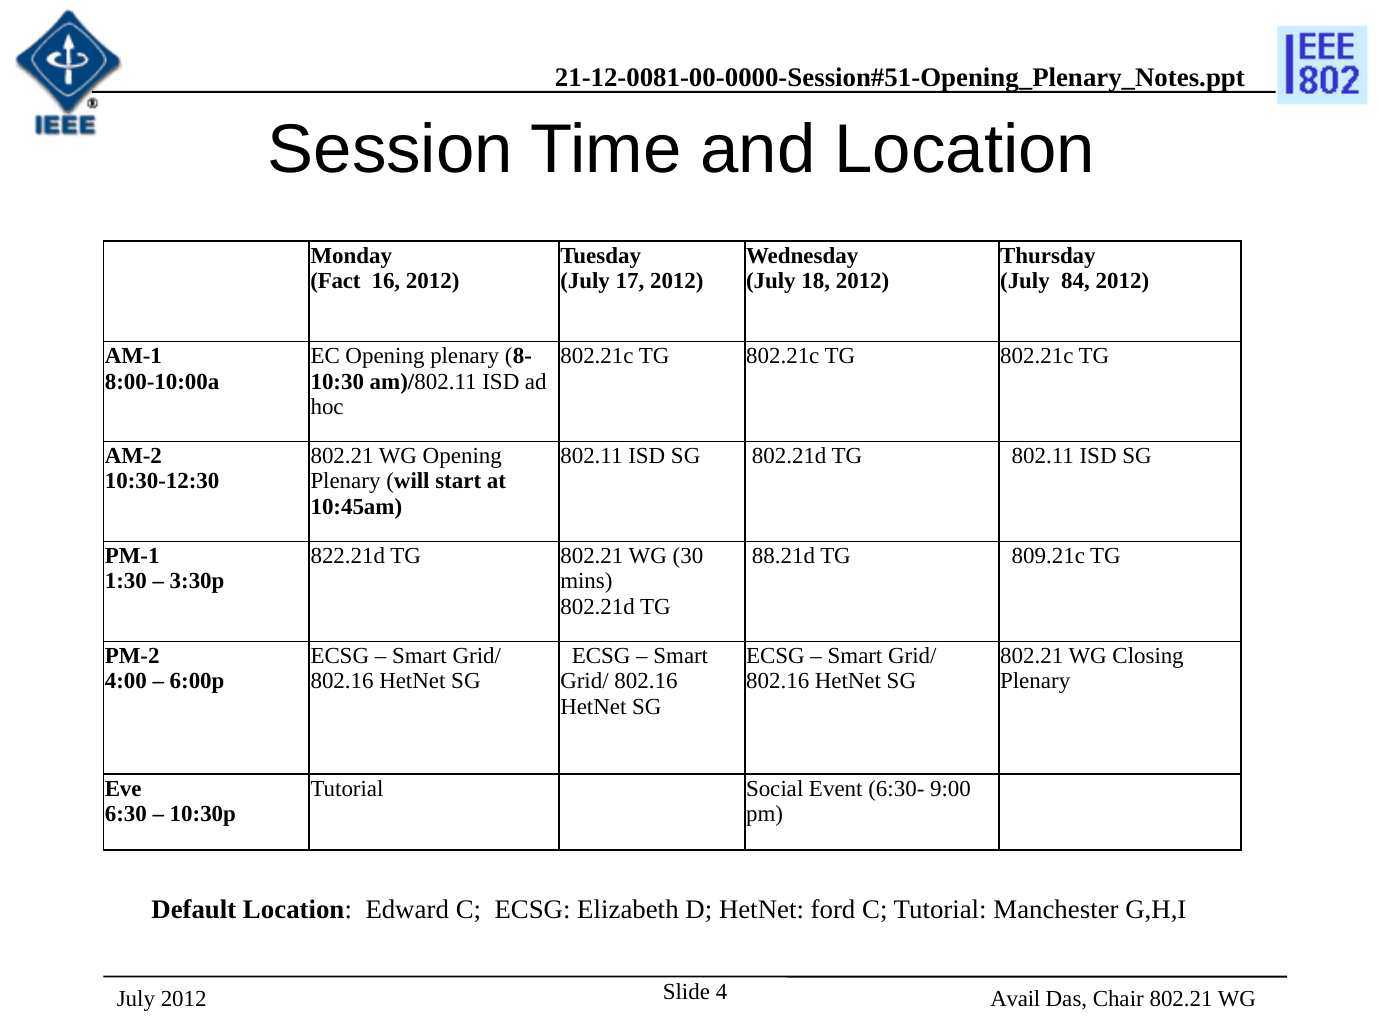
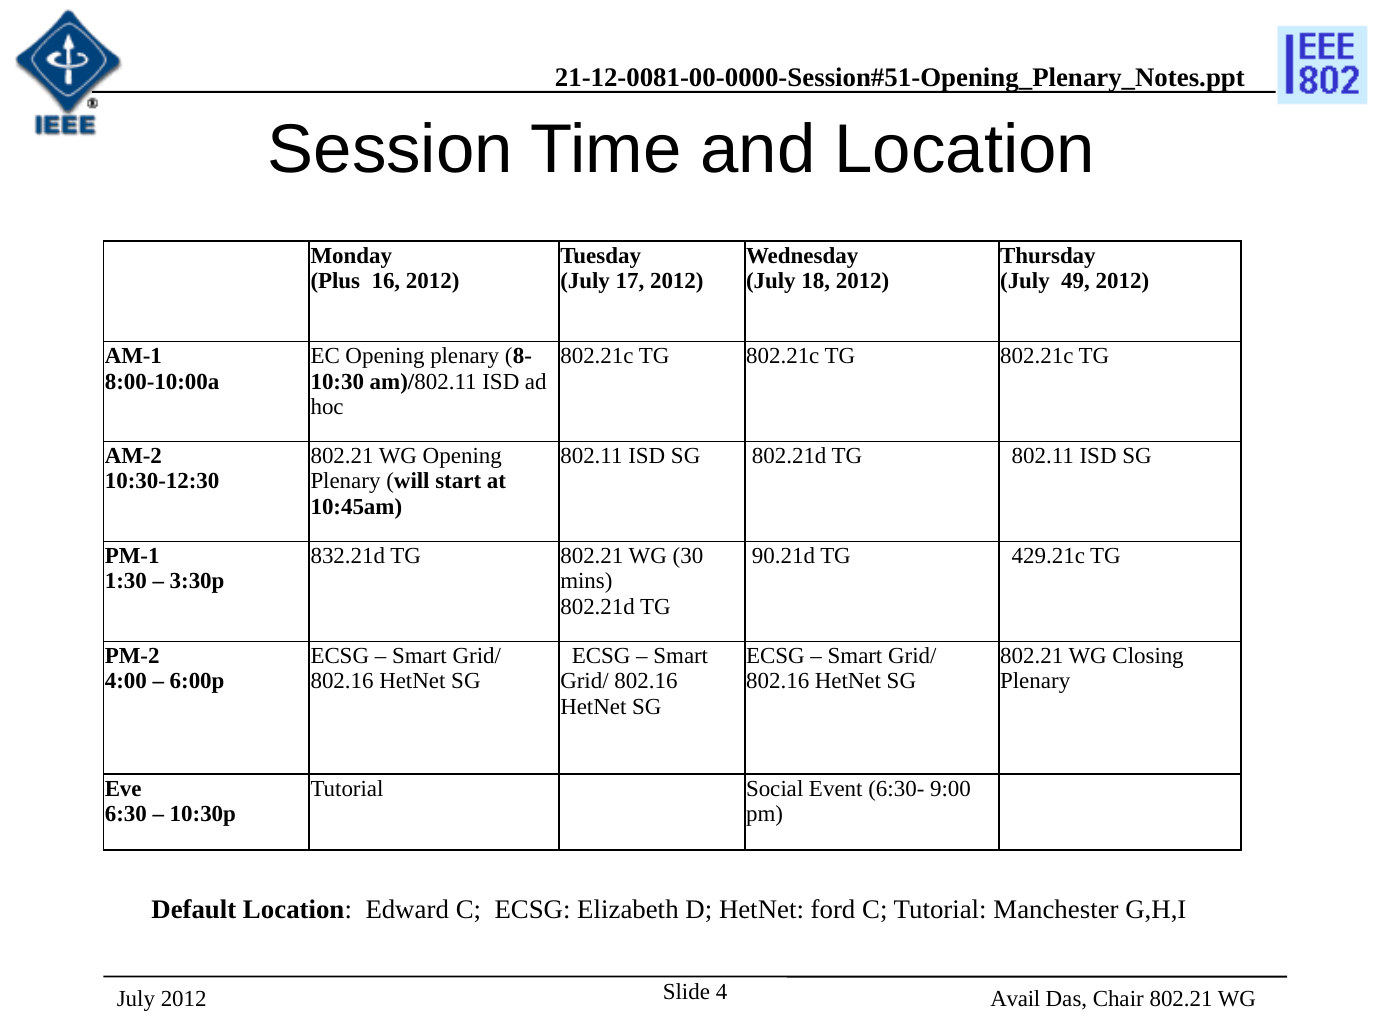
Fact: Fact -> Plus
84: 84 -> 49
822.21d: 822.21d -> 832.21d
88.21d: 88.21d -> 90.21d
809.21c: 809.21c -> 429.21c
